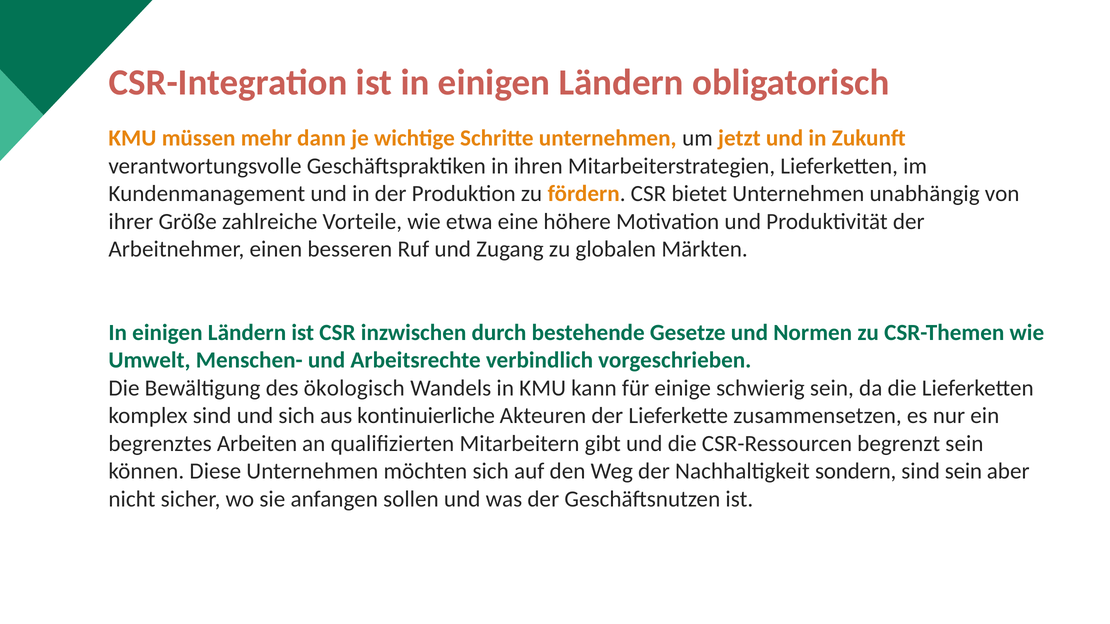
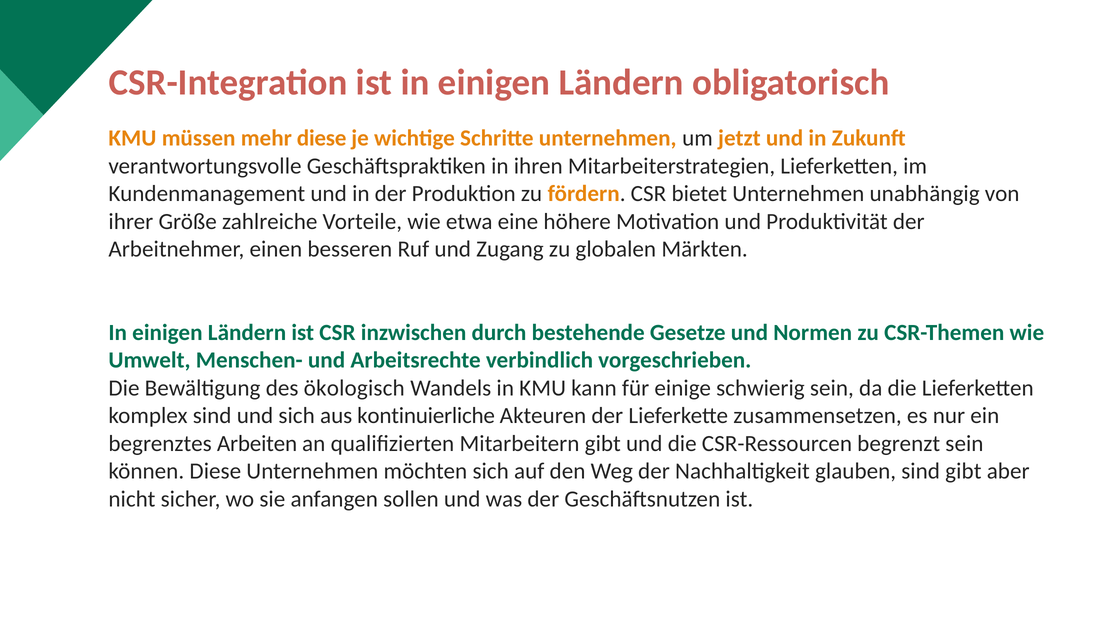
mehr dann: dann -> diese
sondern: sondern -> glauben
sind sein: sein -> gibt
